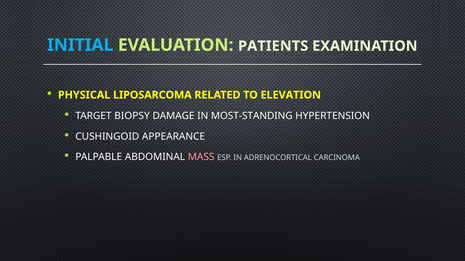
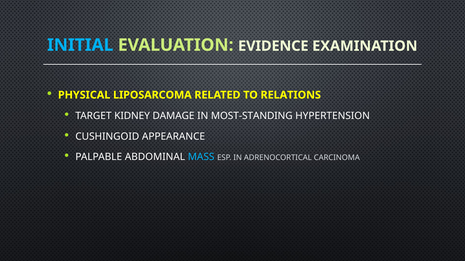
PATIENTS: PATIENTS -> EVIDENCE
ELEVATION: ELEVATION -> RELATIONS
BIOPSY: BIOPSY -> KIDNEY
MASS colour: pink -> light blue
